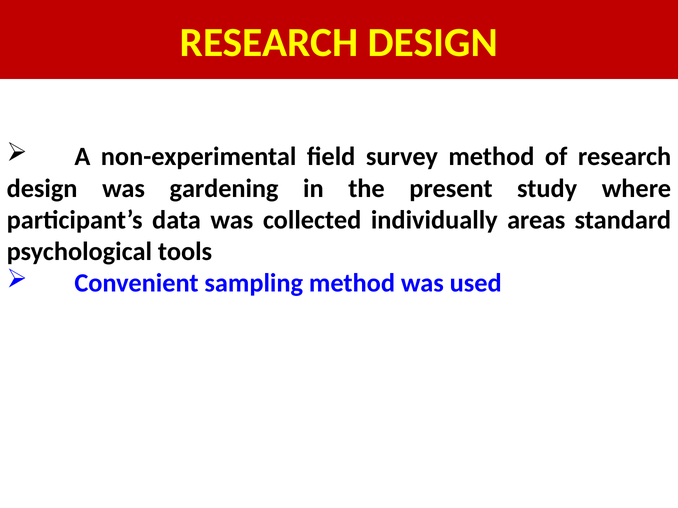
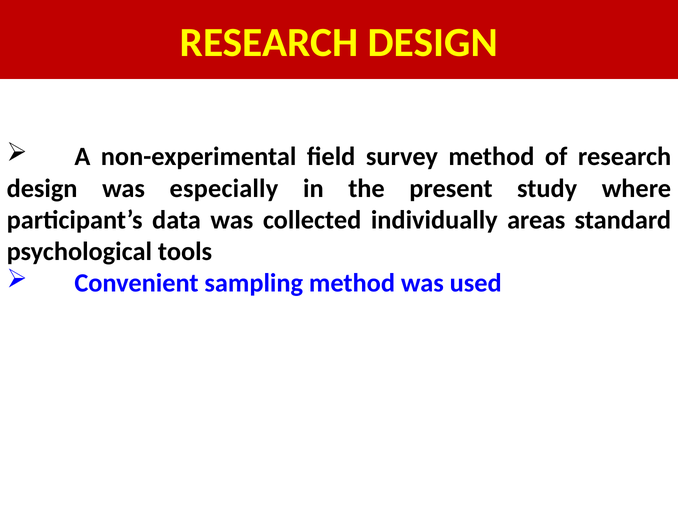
gardening: gardening -> especially
